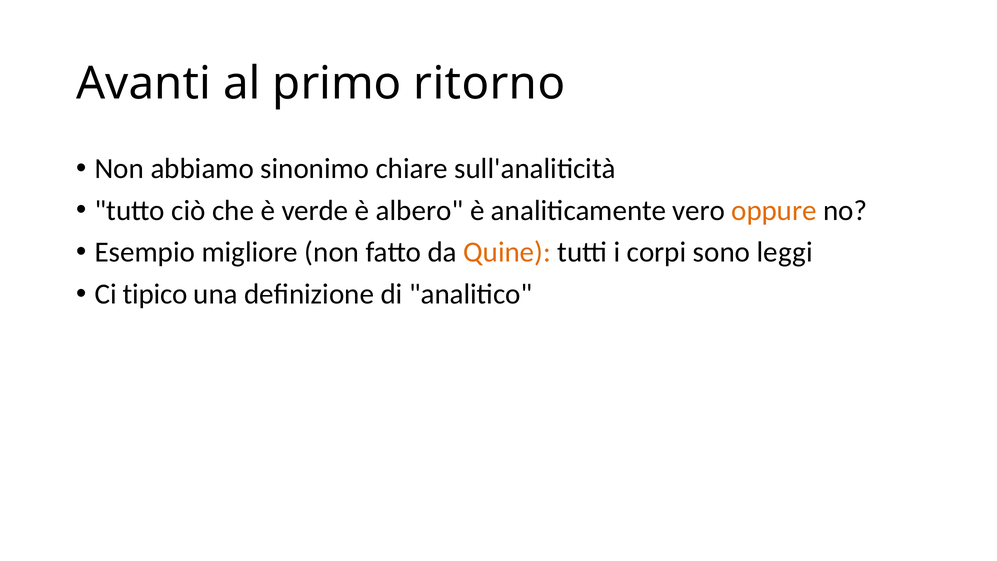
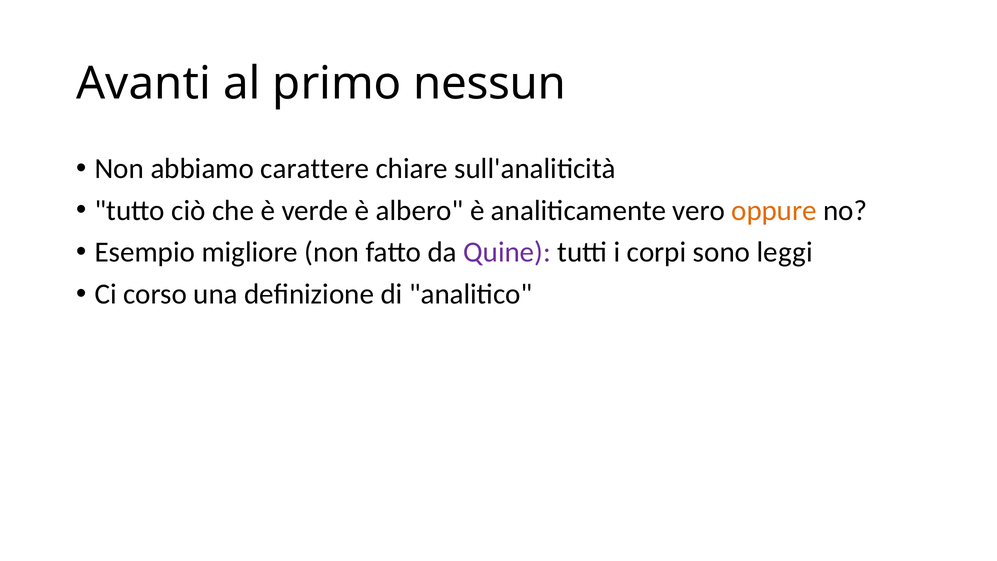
ritorno: ritorno -> nessun
sinonimo: sinonimo -> carattere
Quine colour: orange -> purple
tipico: tipico -> corso
